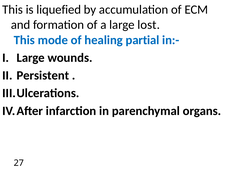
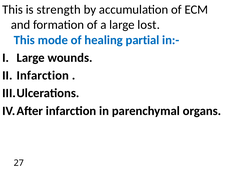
liquefied: liquefied -> strength
Persistent at (43, 75): Persistent -> Infarction
